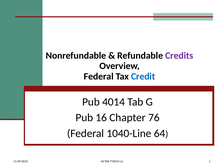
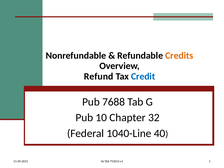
Credits colour: purple -> orange
Federal at (99, 76): Federal -> Refund
4014: 4014 -> 7688
16: 16 -> 10
76: 76 -> 32
64: 64 -> 40
